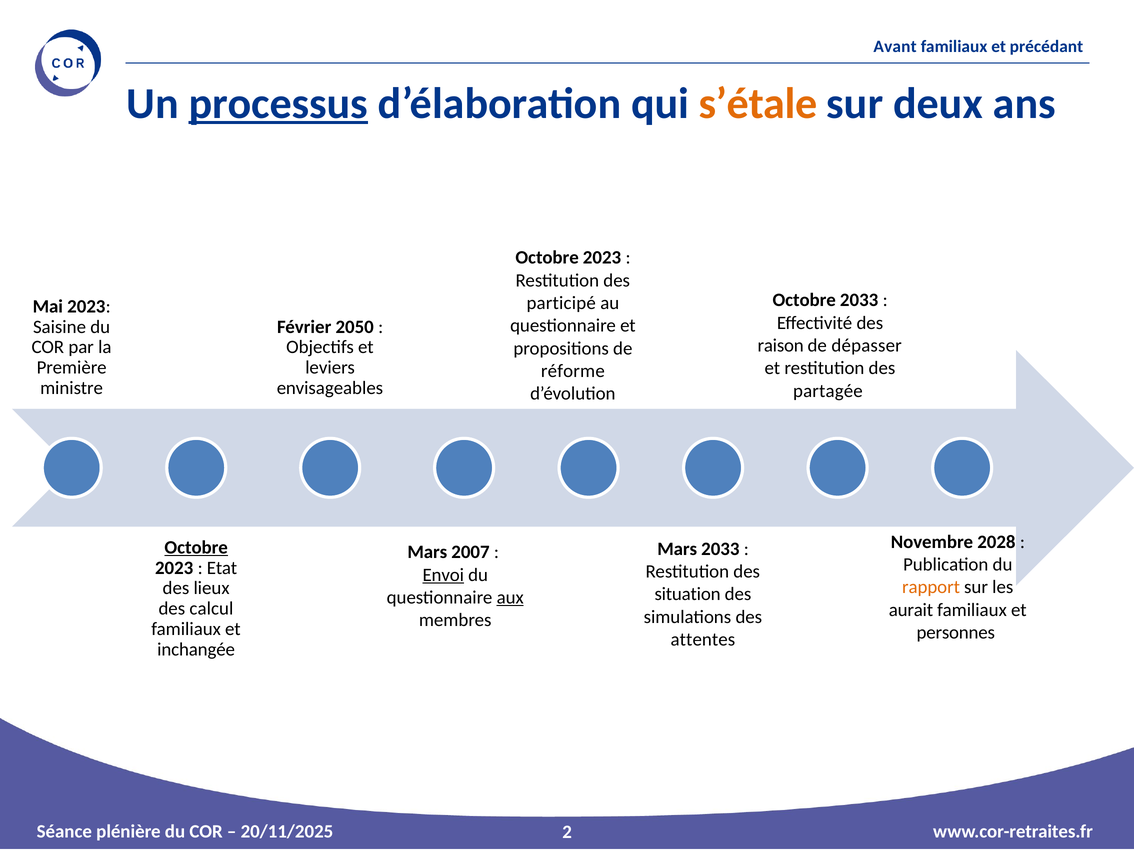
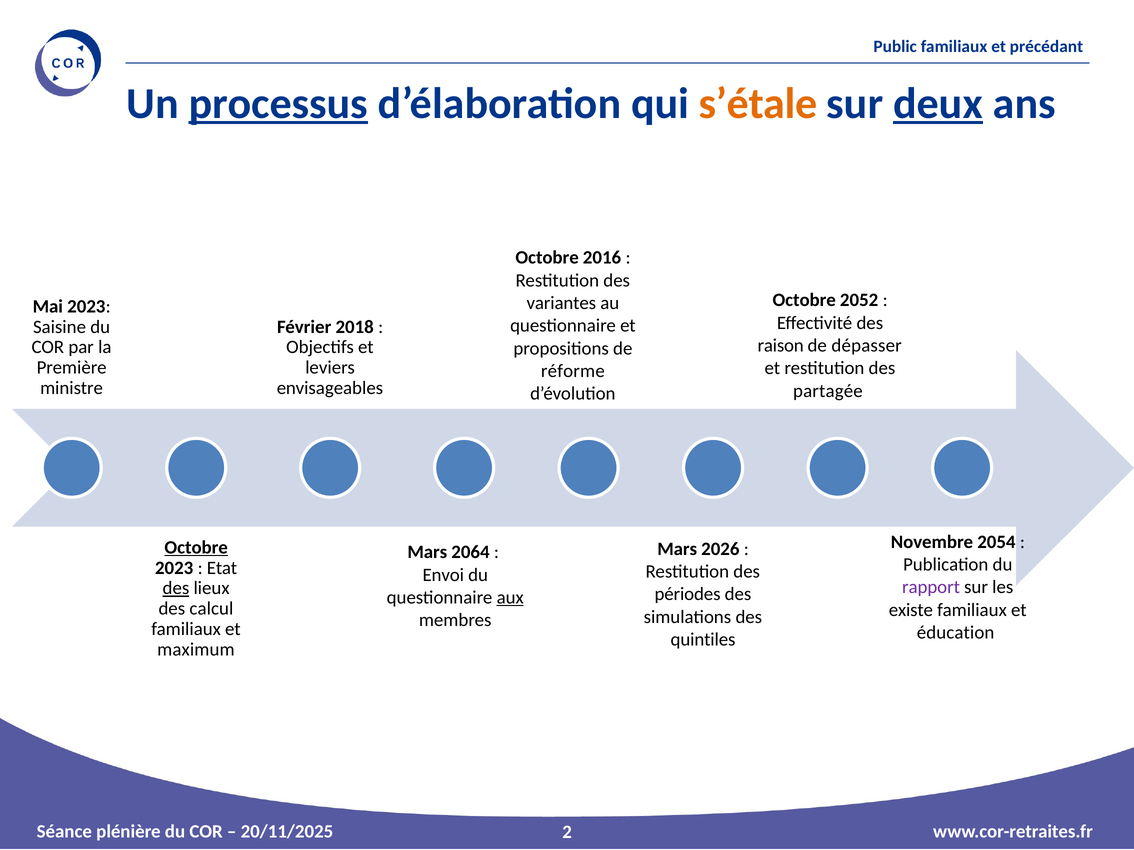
Avant: Avant -> Public
deux underline: none -> present
2023 at (602, 258): 2023 -> 2016
Octobre 2033: 2033 -> 2052
participé: participé -> variantes
2050: 2050 -> 2018
2028: 2028 -> 2054
Mars 2033: 2033 -> 2026
2007: 2007 -> 2064
Envoi underline: present -> none
rapport colour: orange -> purple
des at (176, 589) underline: none -> present
situation: situation -> périodes
aurait: aurait -> existe
personnes: personnes -> éducation
attentes: attentes -> quintiles
inchangée: inchangée -> maximum
